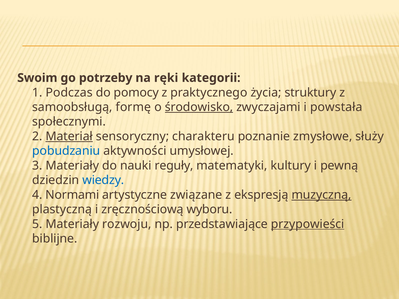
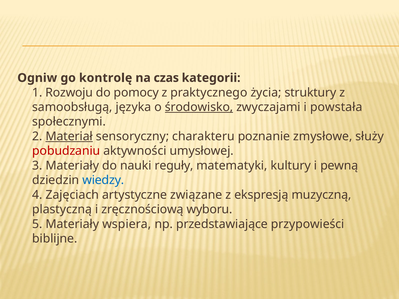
Swoim: Swoim -> Ogniw
potrzeby: potrzeby -> kontrolę
ręki: ręki -> czas
Podczas: Podczas -> Rozwoju
formę: formę -> języka
pobudzaniu colour: blue -> red
Normami: Normami -> Zajęciach
muzyczną underline: present -> none
rozwoju: rozwoju -> wspiera
przypowieści underline: present -> none
